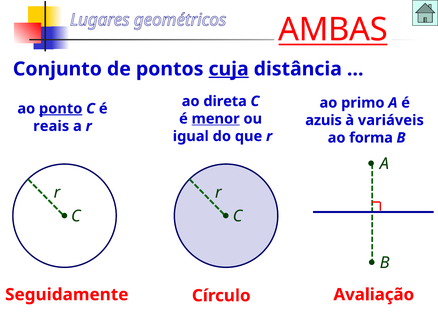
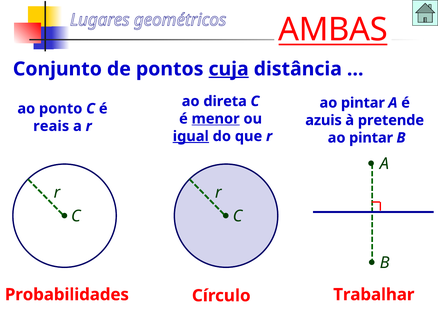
primo at (363, 103): primo -> pintar
ponto underline: present -> none
variáveis: variáveis -> pretende
igual underline: none -> present
forma at (371, 138): forma -> pintar
Seguidamente: Seguidamente -> Probabilidades
Avaliação: Avaliação -> Trabalhar
